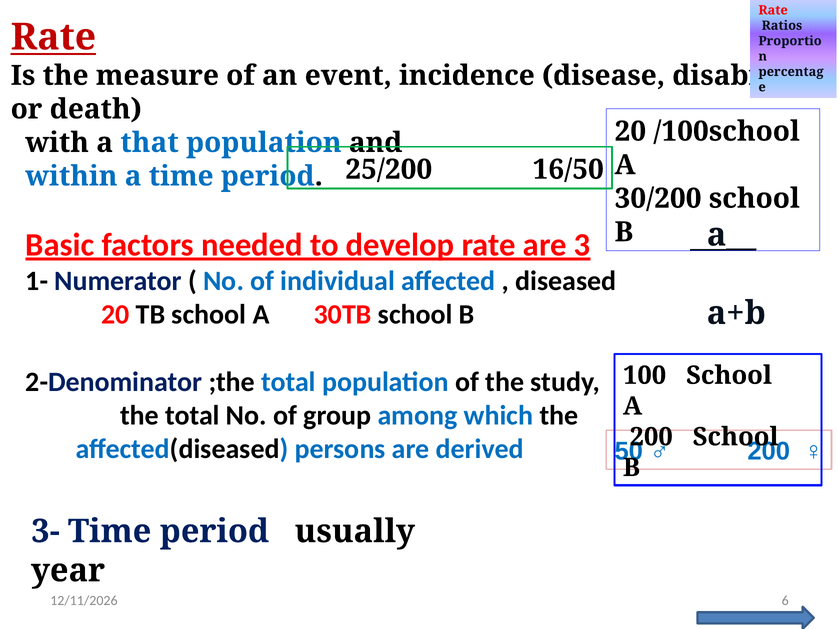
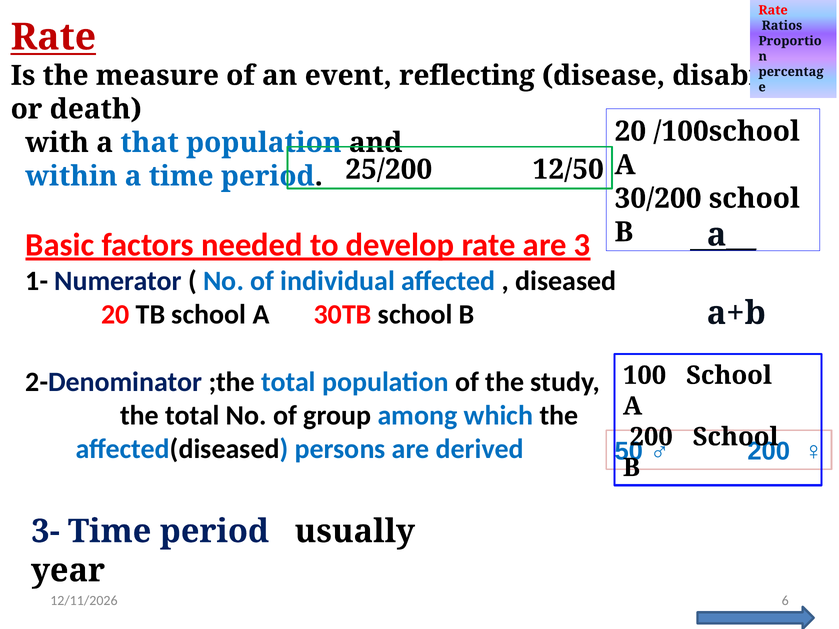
incidence: incidence -> reflecting
16/50: 16/50 -> 12/50
